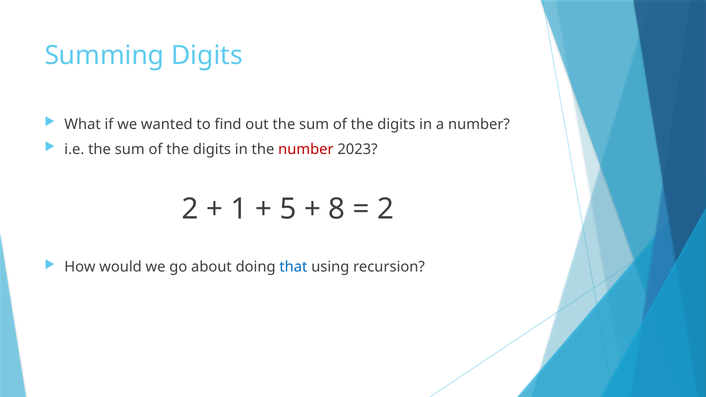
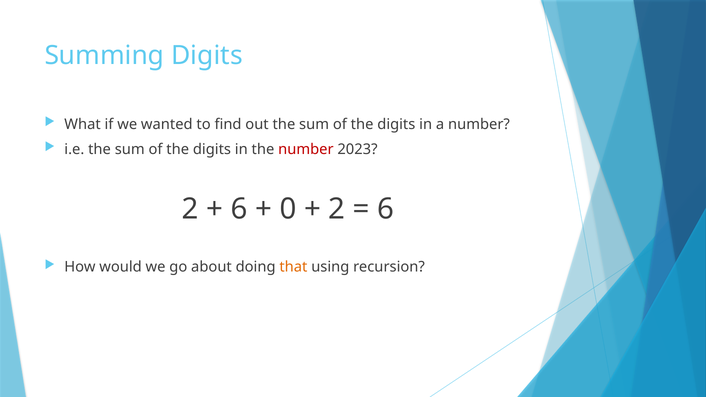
1 at (239, 209): 1 -> 6
5: 5 -> 0
8 at (337, 209): 8 -> 2
2 at (386, 209): 2 -> 6
that colour: blue -> orange
